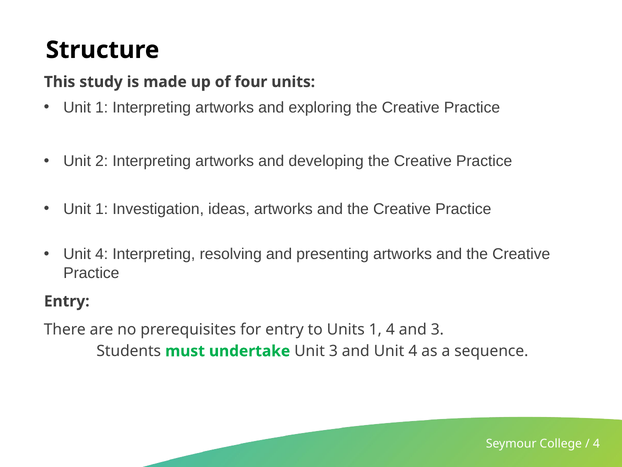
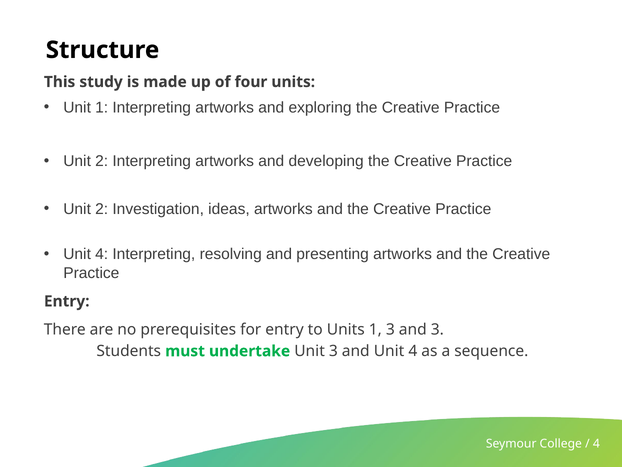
1 at (102, 209): 1 -> 2
1 4: 4 -> 3
